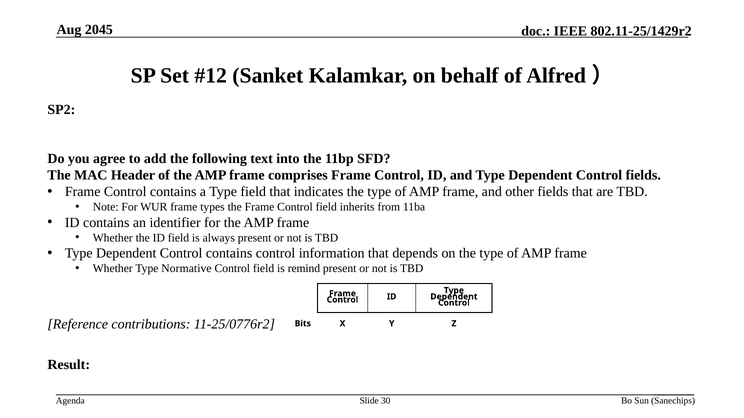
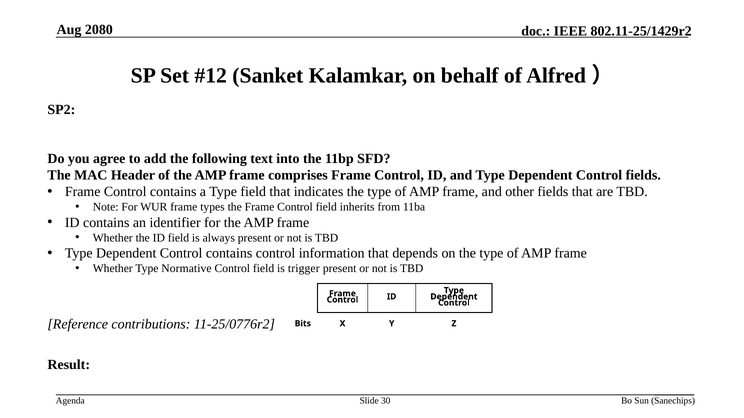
2045: 2045 -> 2080
remind: remind -> trigger
